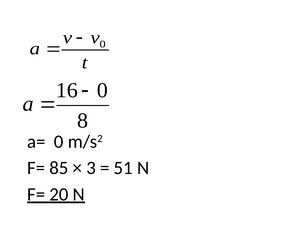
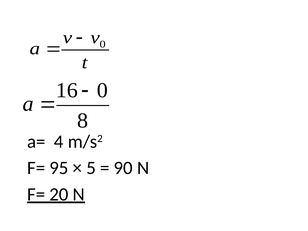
a= 0: 0 -> 4
85: 85 -> 95
3: 3 -> 5
51: 51 -> 90
